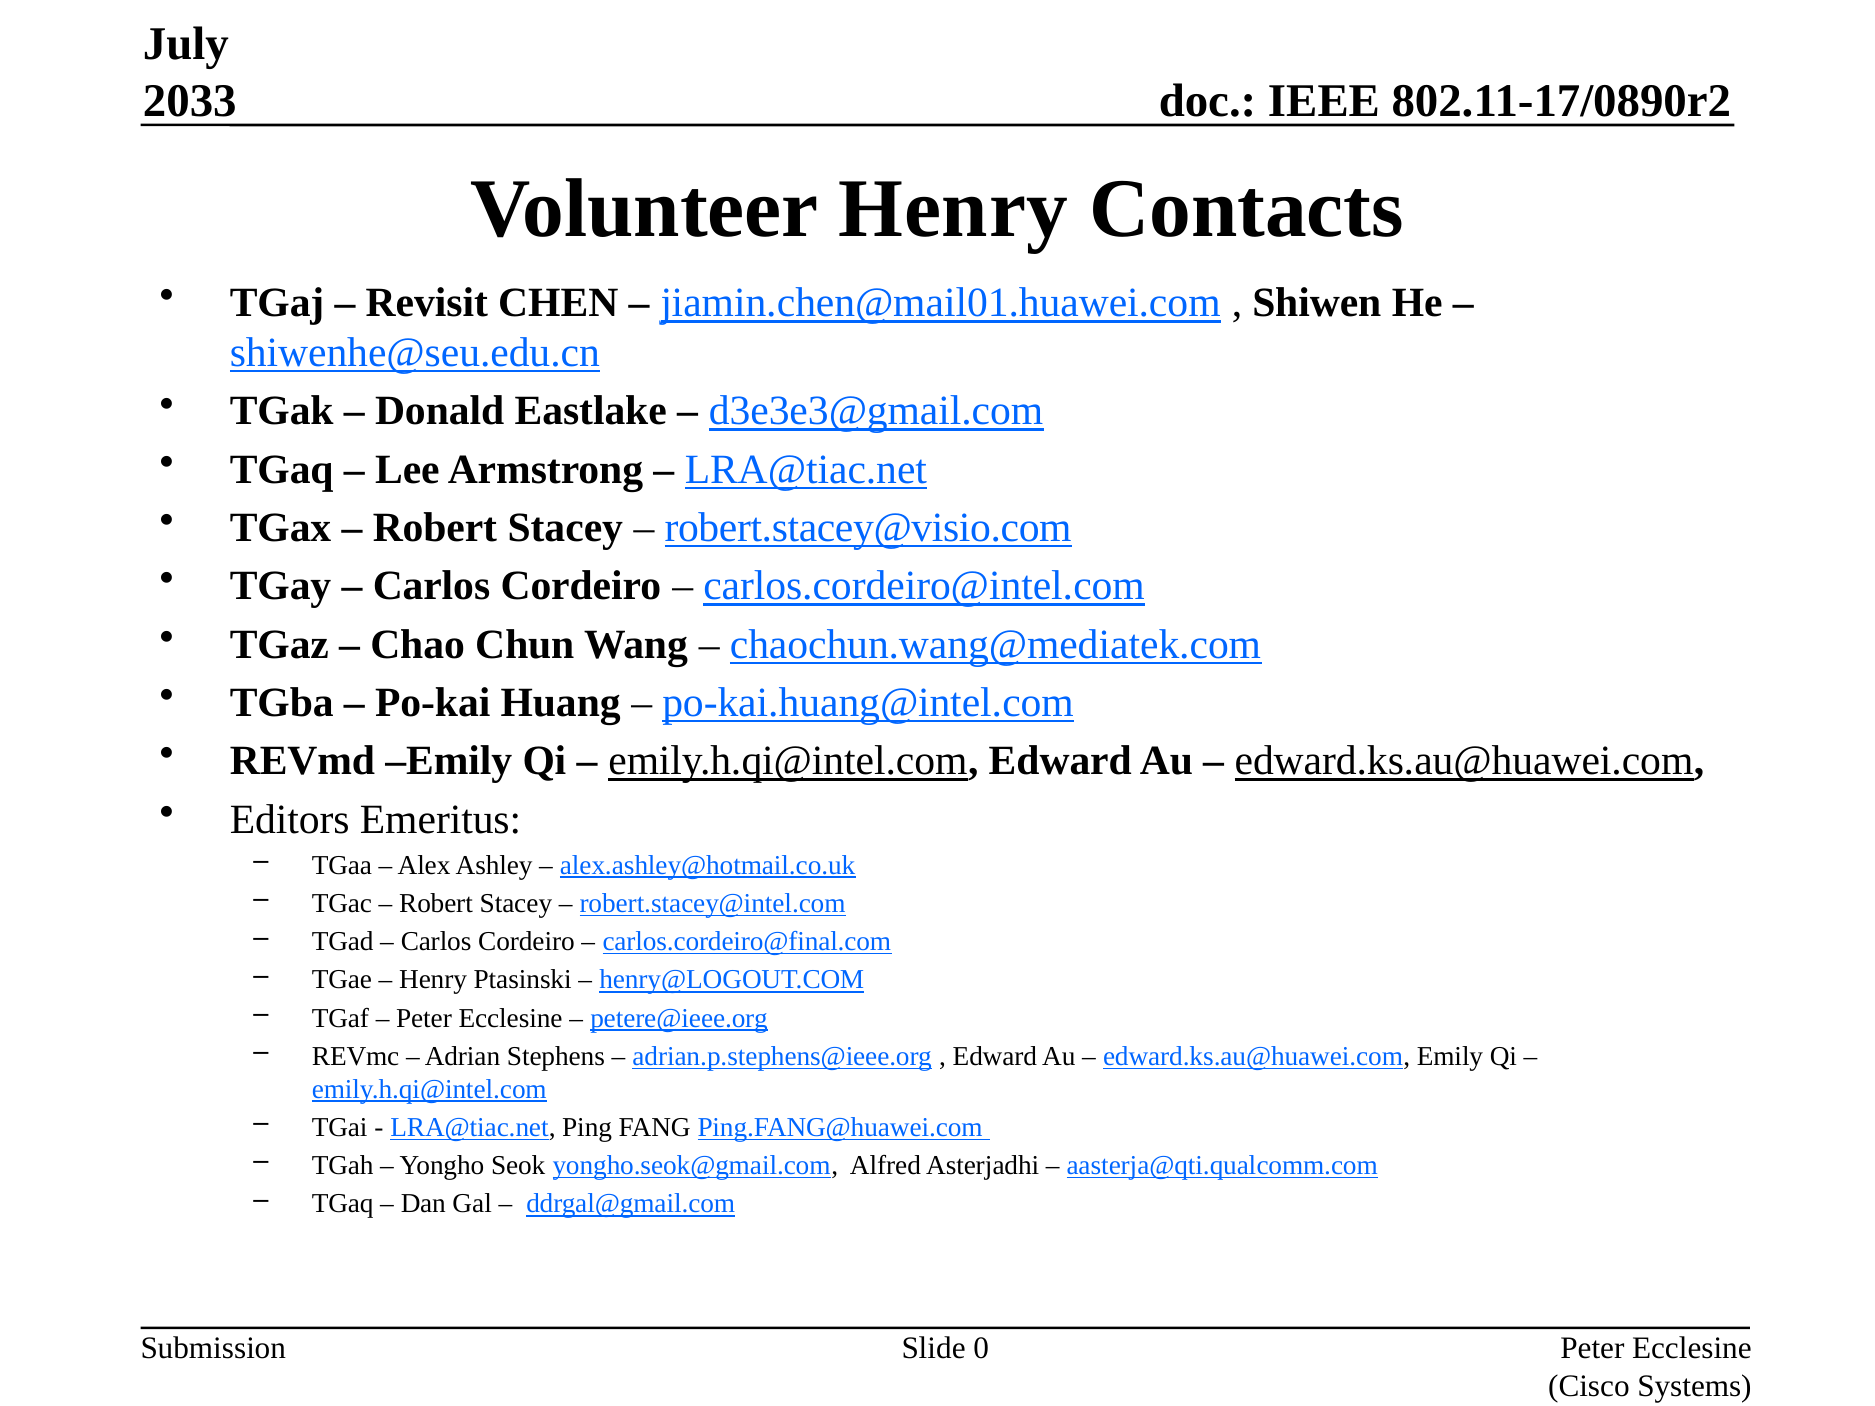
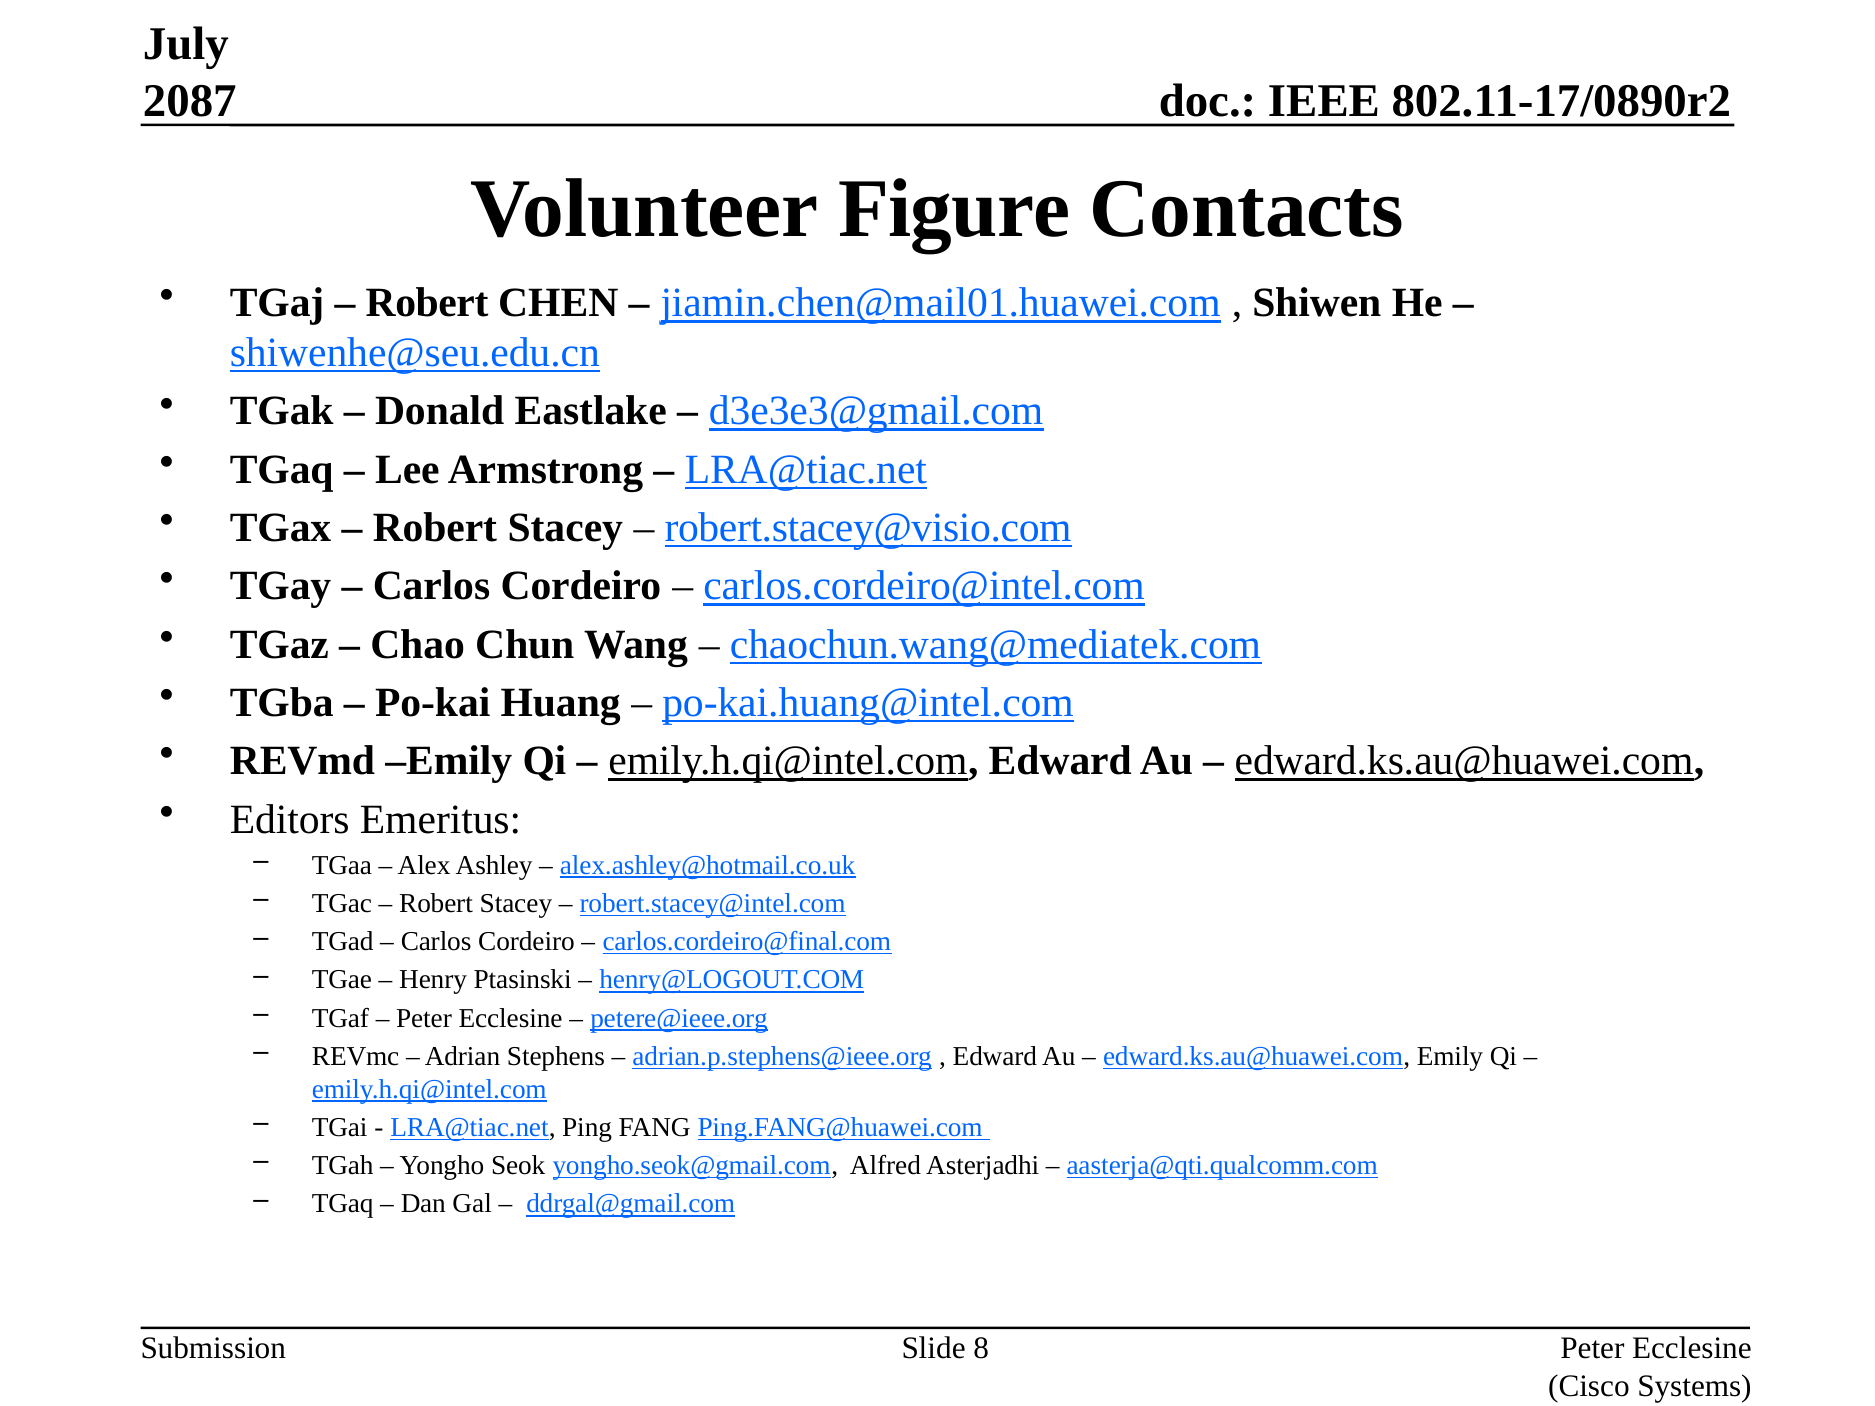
2033: 2033 -> 2087
Volunteer Henry: Henry -> Figure
Revisit at (427, 303): Revisit -> Robert
0: 0 -> 8
